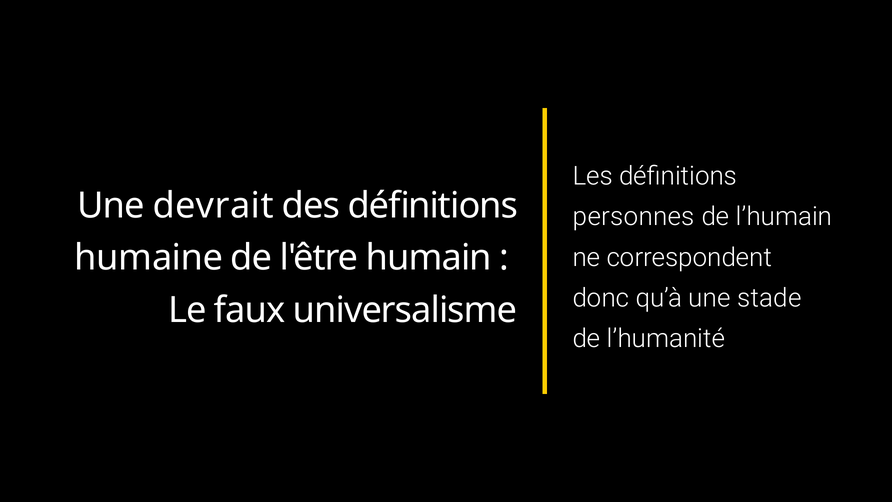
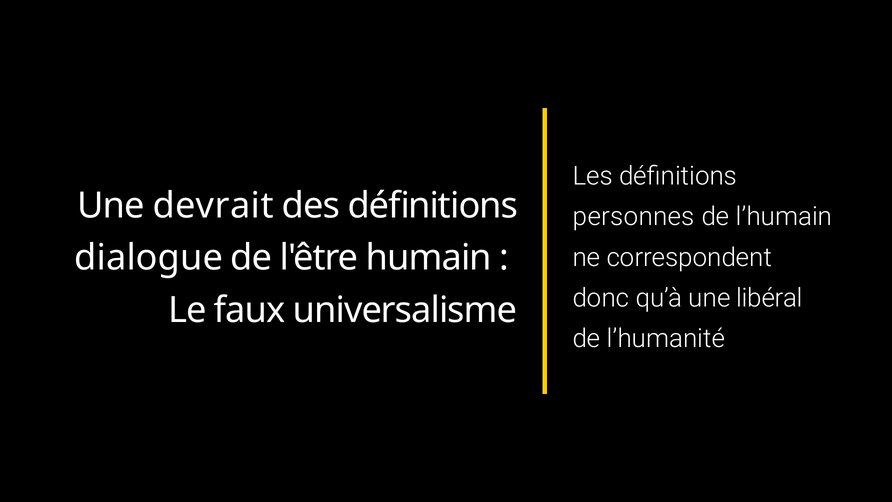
humaine: humaine -> dialogue
stade: stade -> libéral
